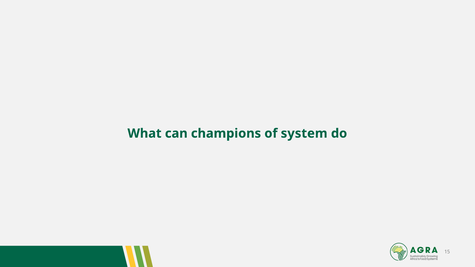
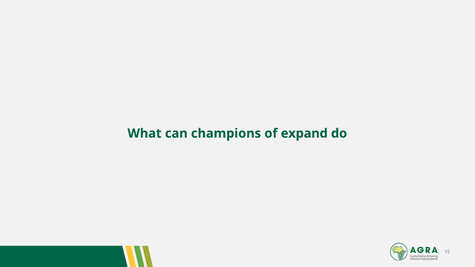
system: system -> expand
